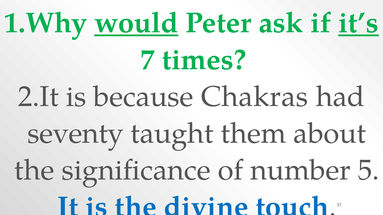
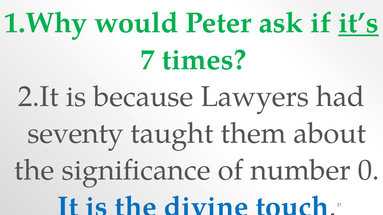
would underline: present -> none
Chakras: Chakras -> Lawyers
5: 5 -> 0
